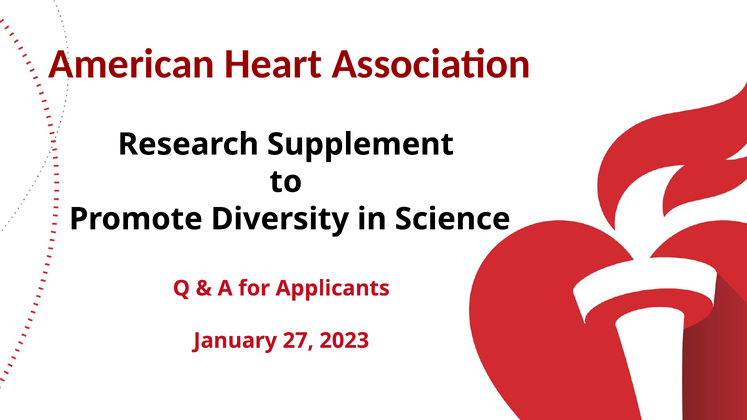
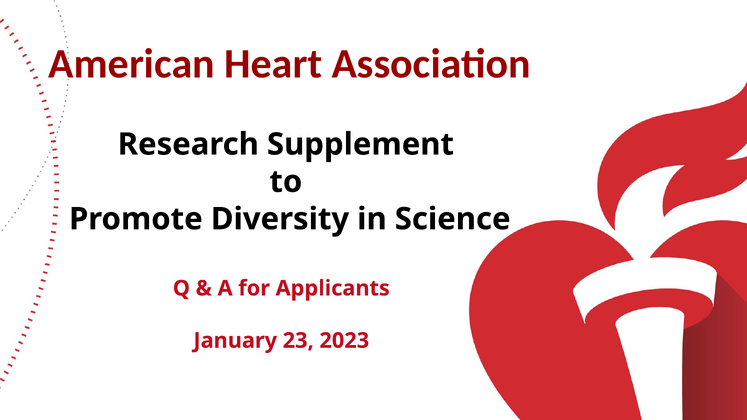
27: 27 -> 23
